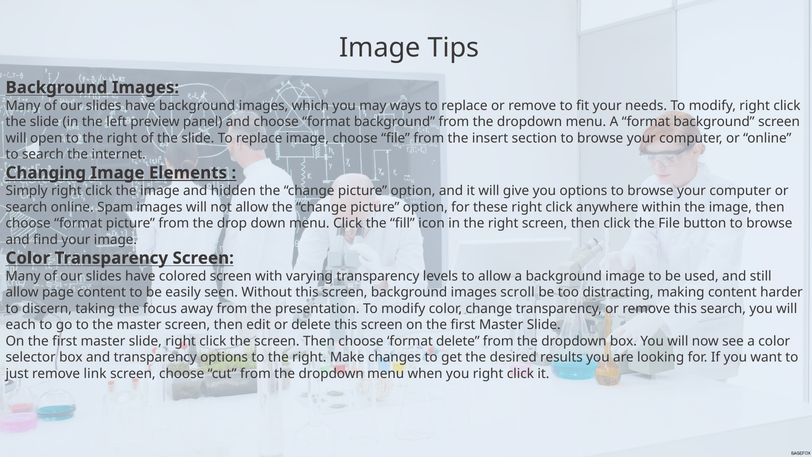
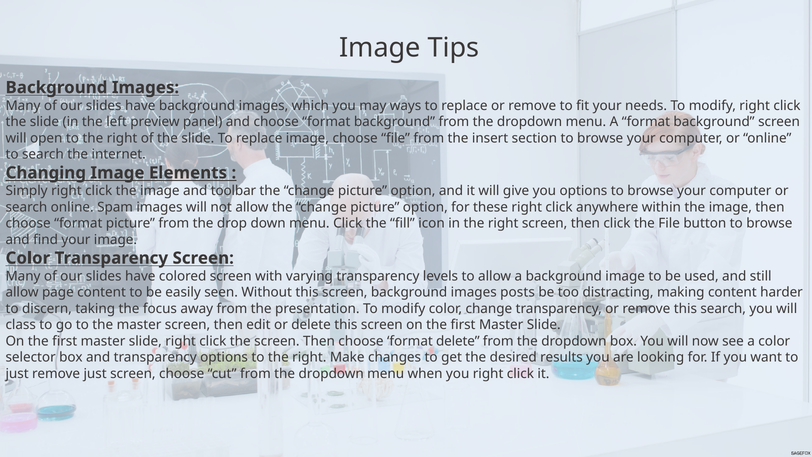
hidden: hidden -> toolbar
scroll: scroll -> posts
each: each -> class
remove link: link -> just
